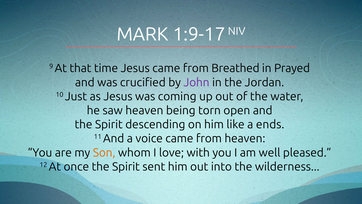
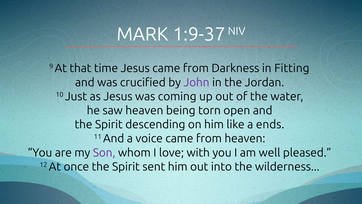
1:9-17: 1:9-17 -> 1:9-37
Breathed: Breathed -> Darkness
Prayed: Prayed -> Fitting
Son colour: orange -> purple
